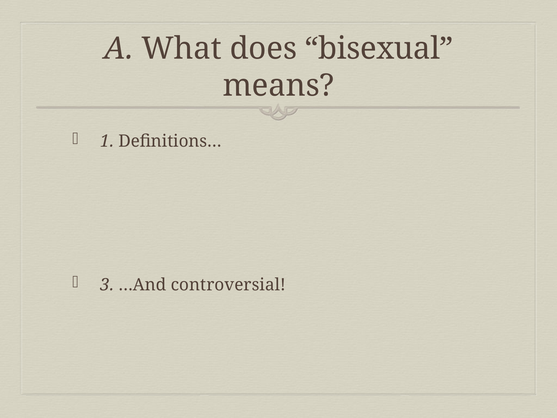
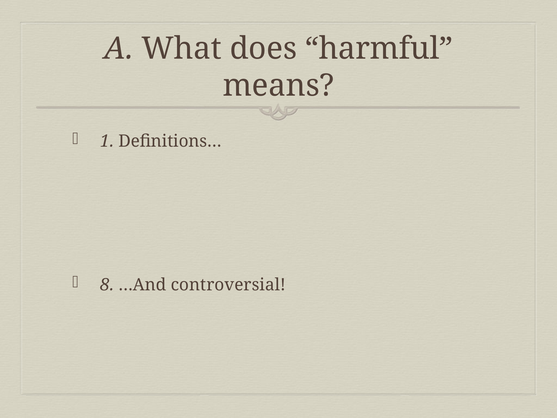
bisexual: bisexual -> harmful
3: 3 -> 8
